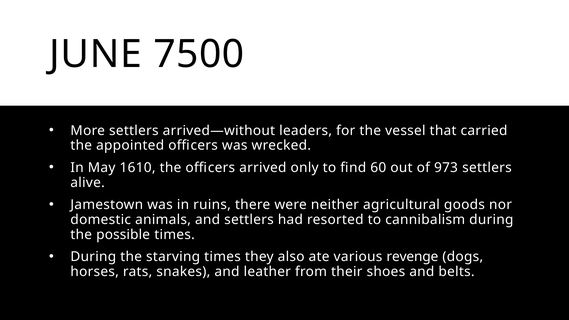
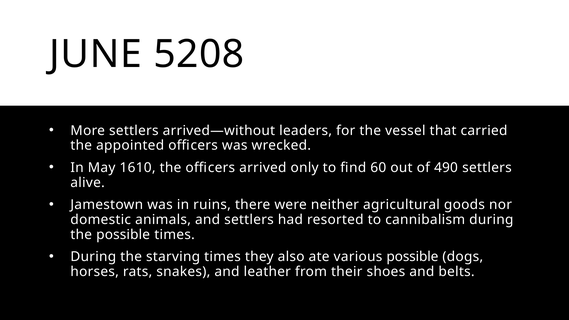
7500: 7500 -> 5208
973: 973 -> 490
various revenge: revenge -> possible
